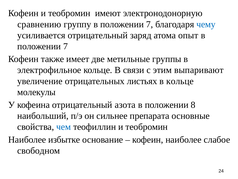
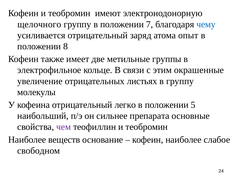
сравнению: сравнению -> щелочного
7 at (65, 46): 7 -> 8
выпаривают: выпаривают -> окрашенные
в кольце: кольце -> группу
азота: азота -> легко
8: 8 -> 5
чем colour: blue -> purple
избытке: избытке -> веществ
